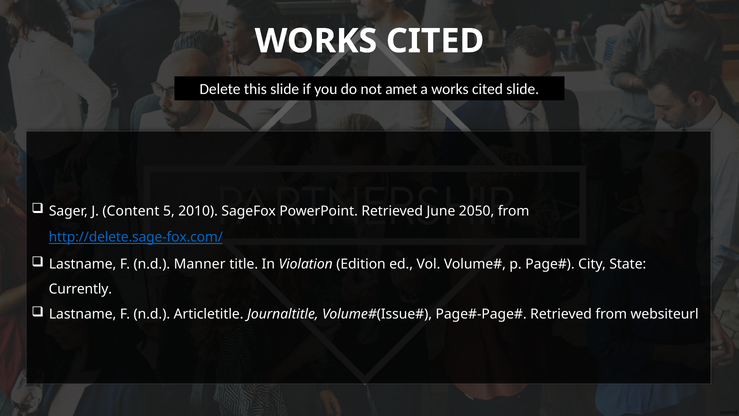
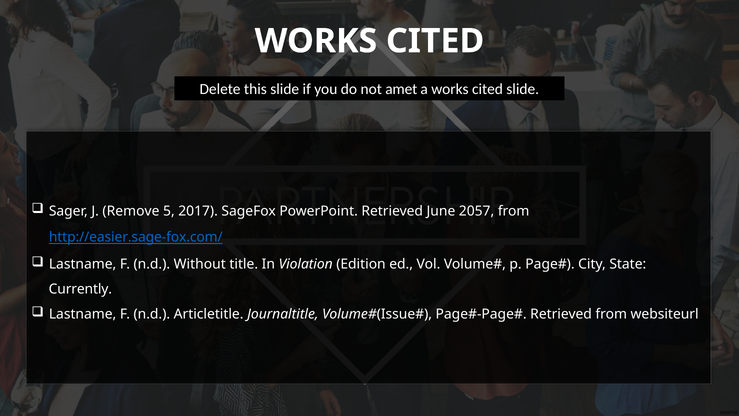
Content: Content -> Remove
2010: 2010 -> 2017
2050: 2050 -> 2057
http://delete.sage-fox.com/: http://delete.sage-fox.com/ -> http://easier.sage-fox.com/
Manner: Manner -> Without
